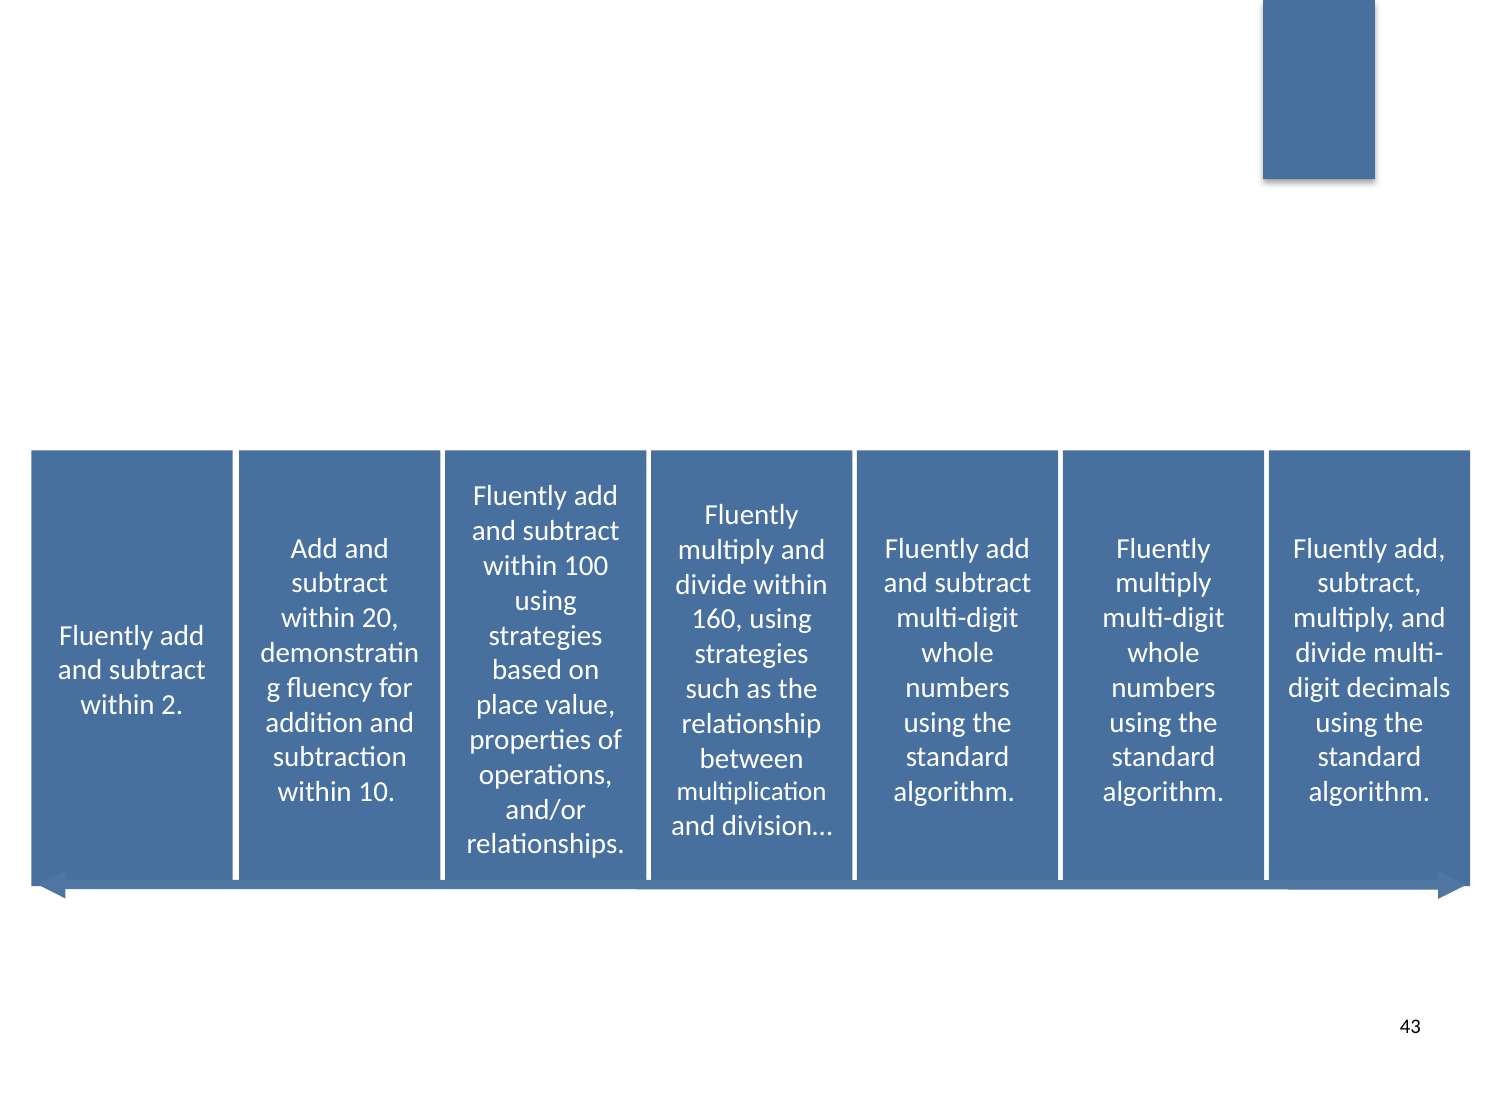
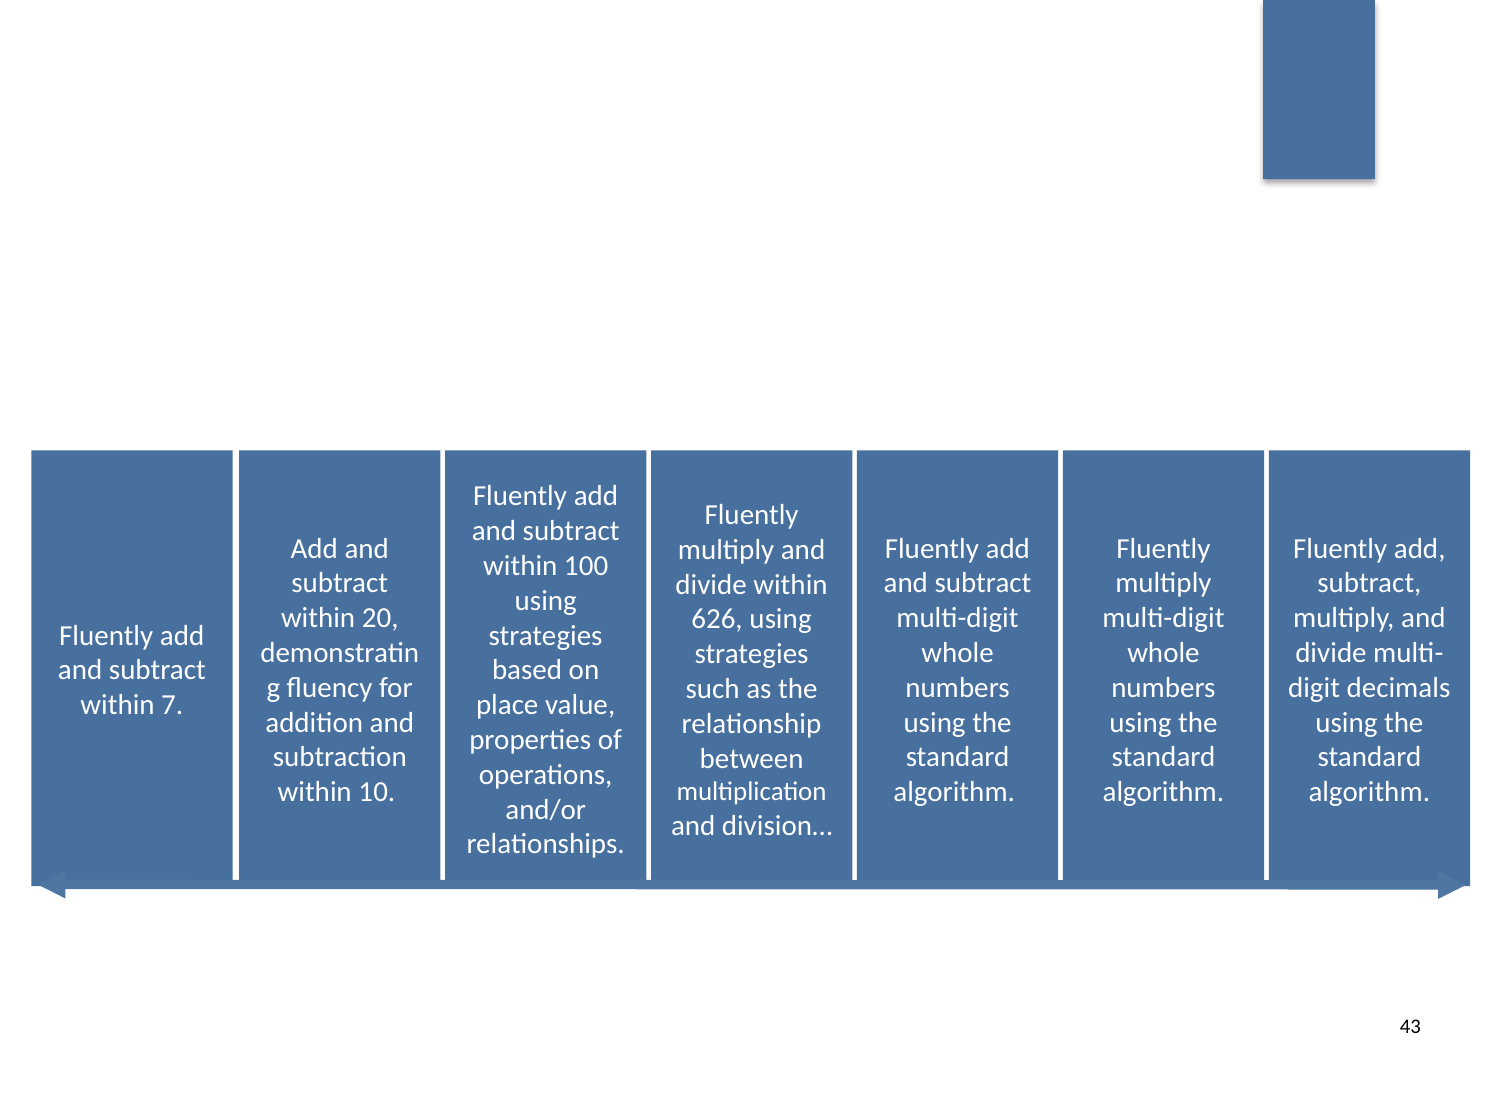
160: 160 -> 626
2: 2 -> 7
